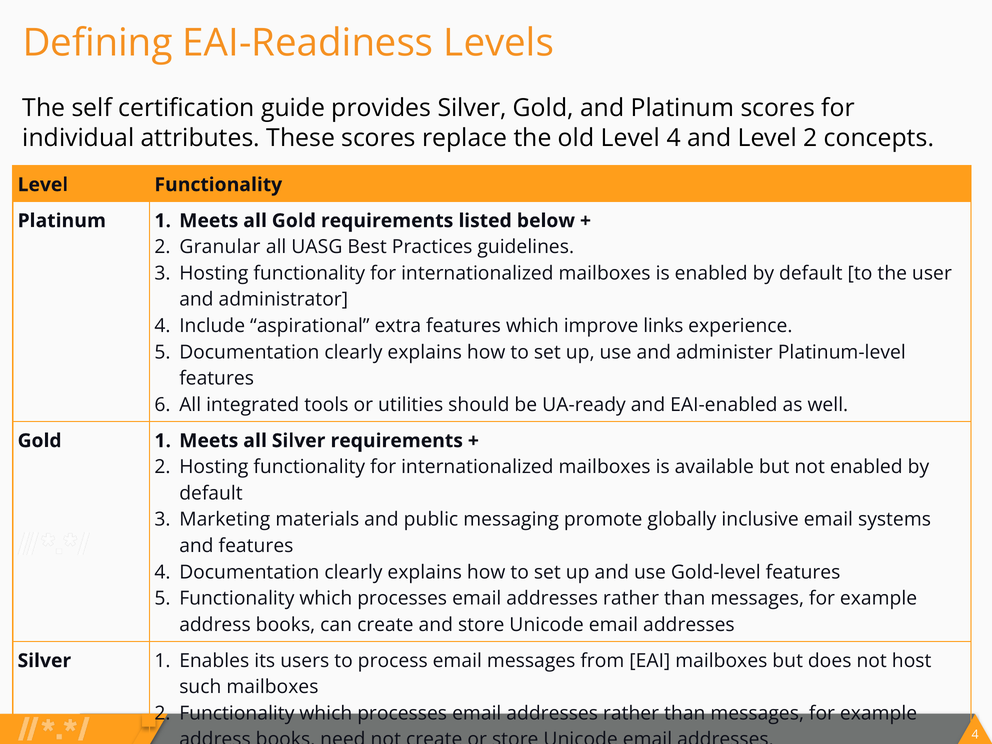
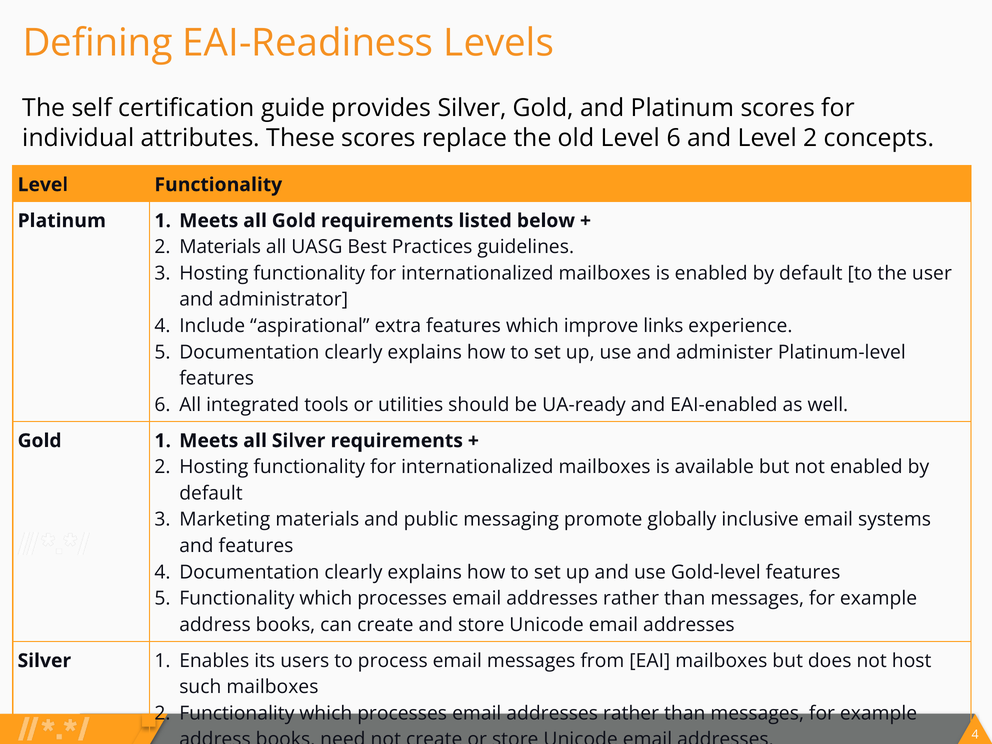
Level 4: 4 -> 6
2 Granular: Granular -> Materials
